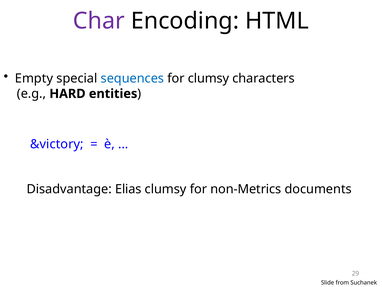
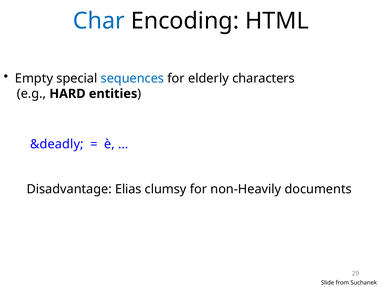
Char colour: purple -> blue
for clumsy: clumsy -> elderly
&victory: &victory -> &deadly
non-Metrics: non-Metrics -> non-Heavily
